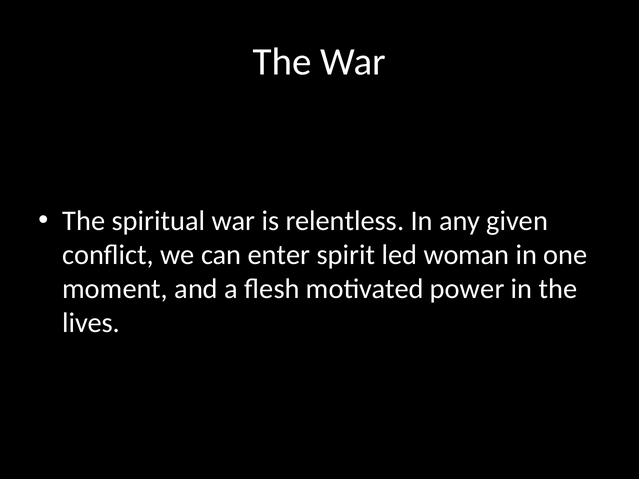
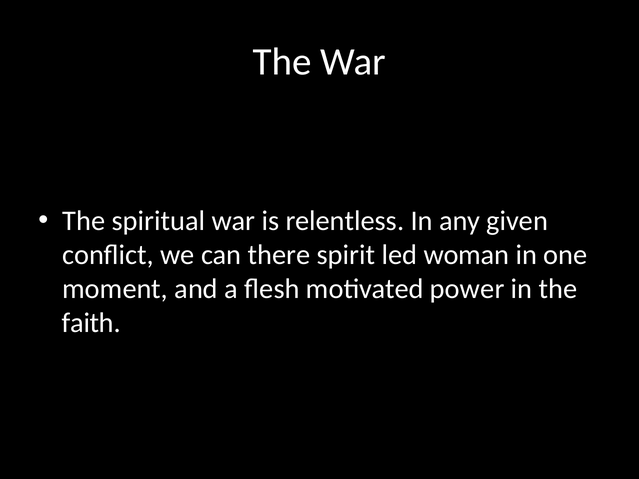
enter: enter -> there
lives: lives -> faith
